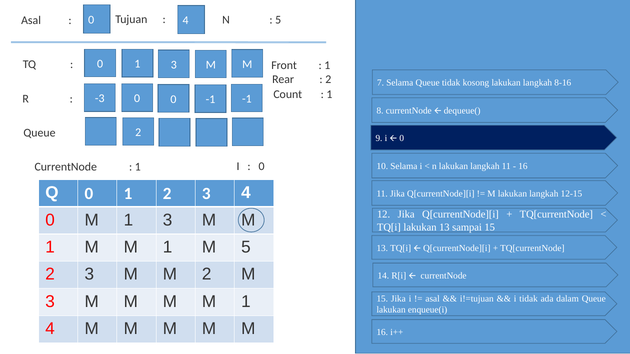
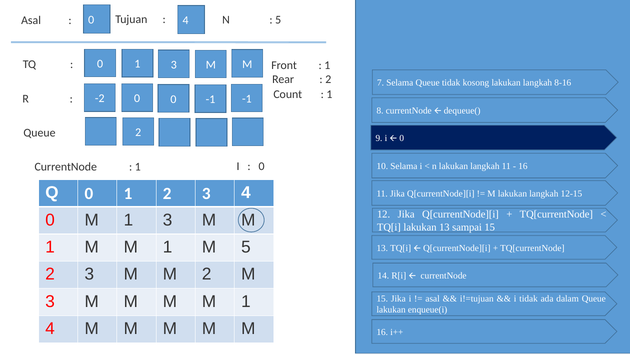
-3: -3 -> -2
